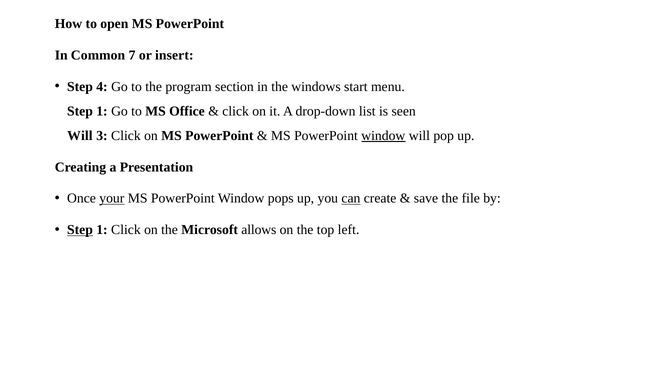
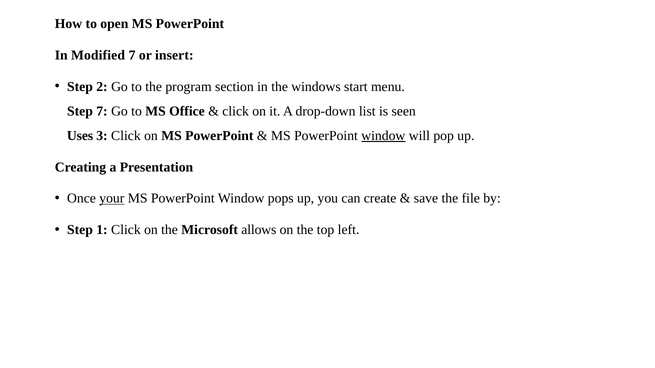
Common: Common -> Modified
4: 4 -> 2
1 at (102, 111): 1 -> 7
Will at (80, 136): Will -> Uses
can underline: present -> none
Step at (80, 230) underline: present -> none
